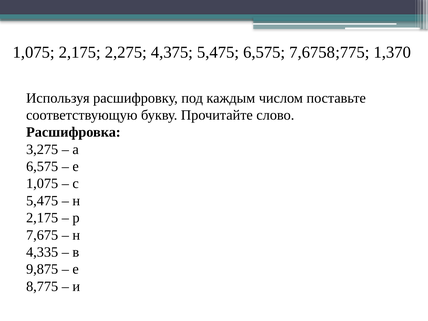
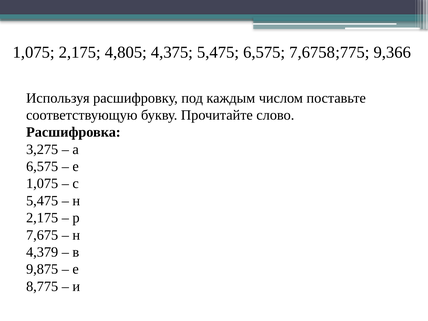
2,275: 2,275 -> 4,805
1,370: 1,370 -> 9,366
4,335: 4,335 -> 4,379
